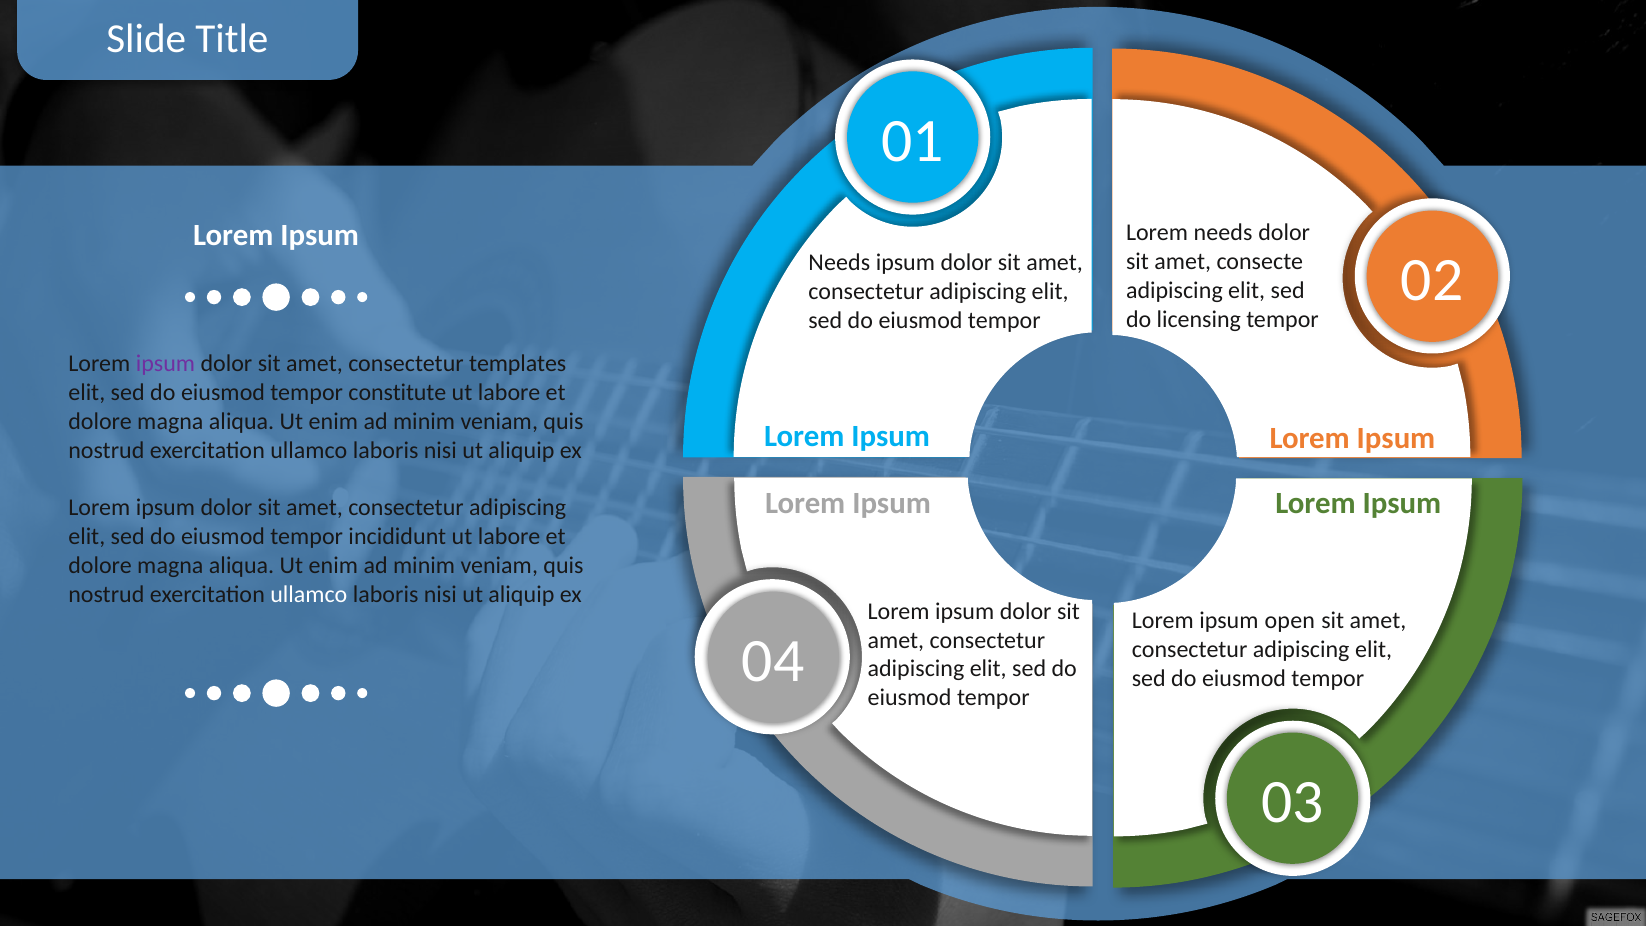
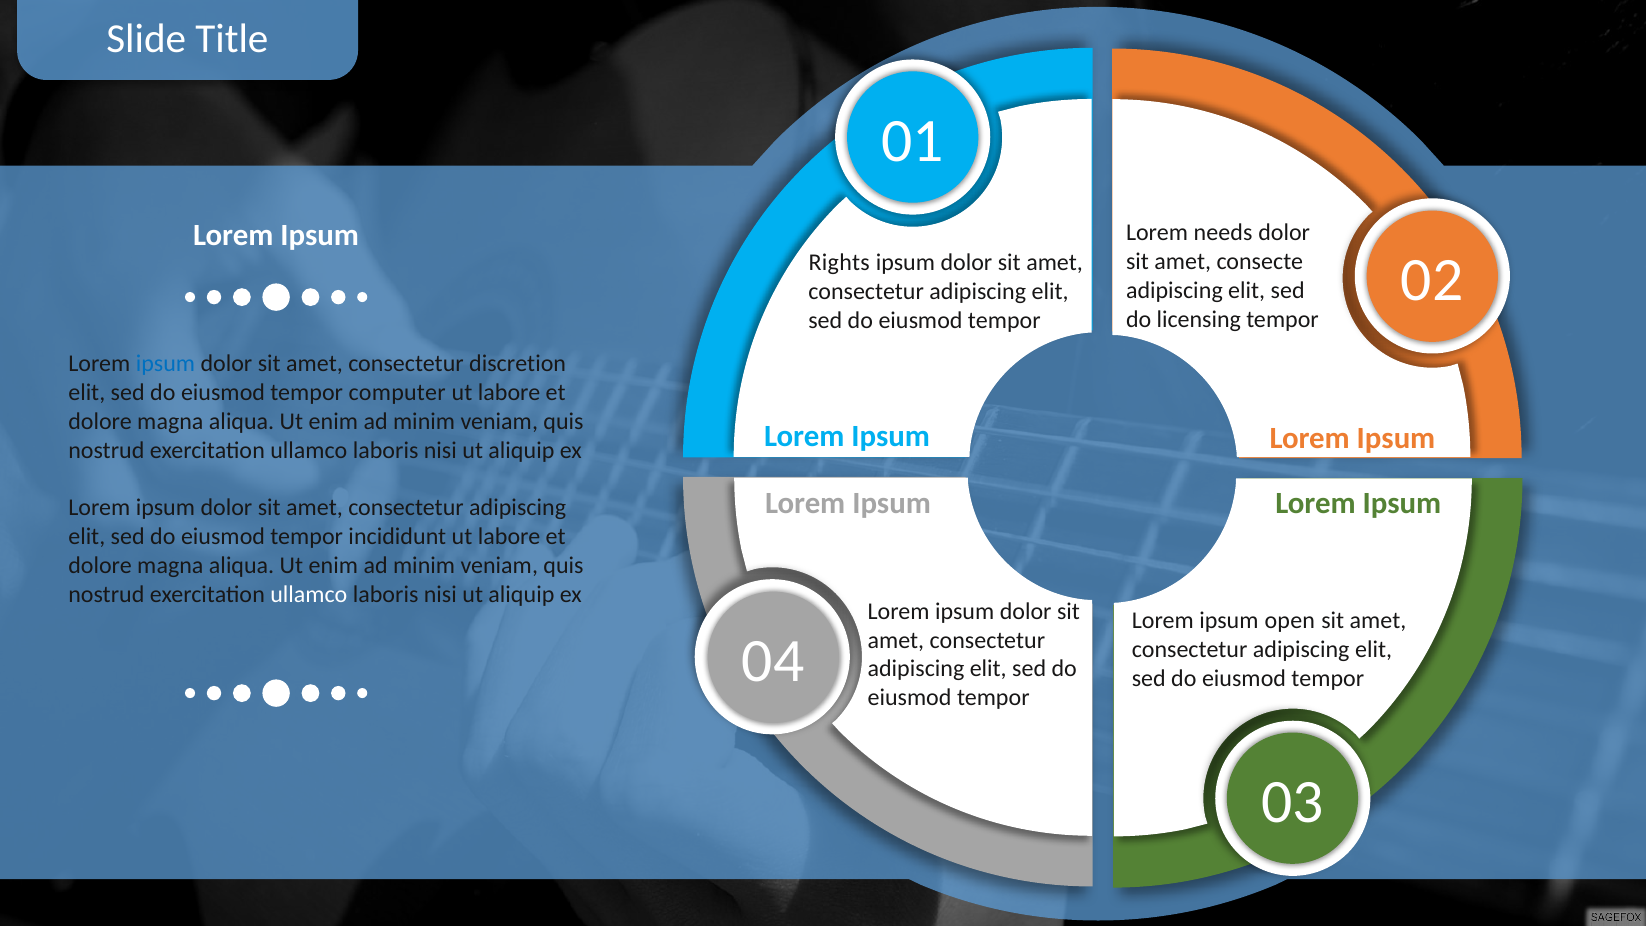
Needs at (839, 262): Needs -> Rights
ipsum at (165, 364) colour: purple -> blue
templates: templates -> discretion
constitute: constitute -> computer
